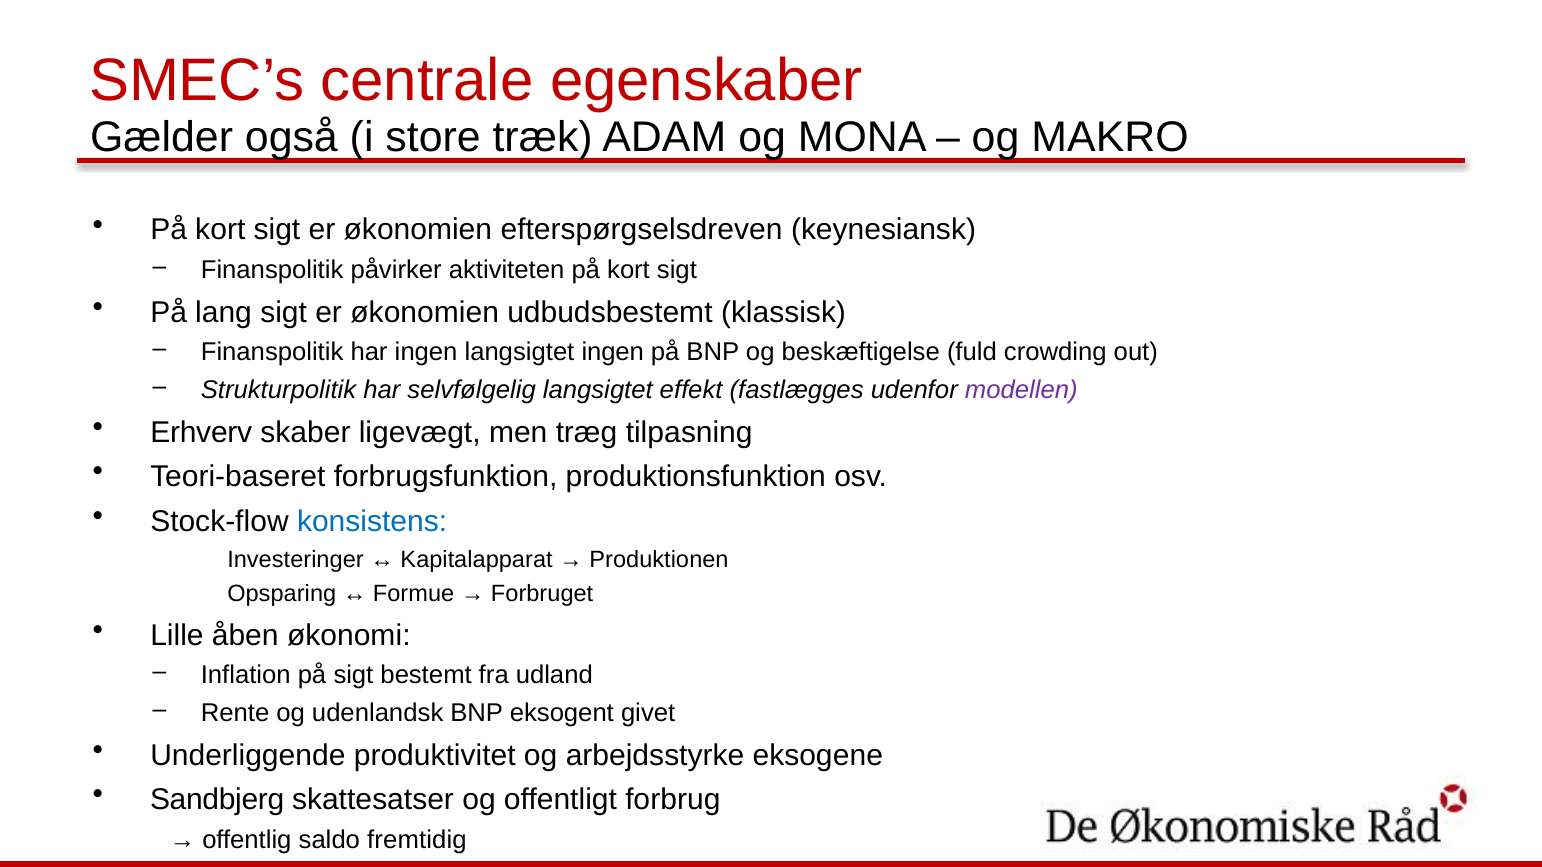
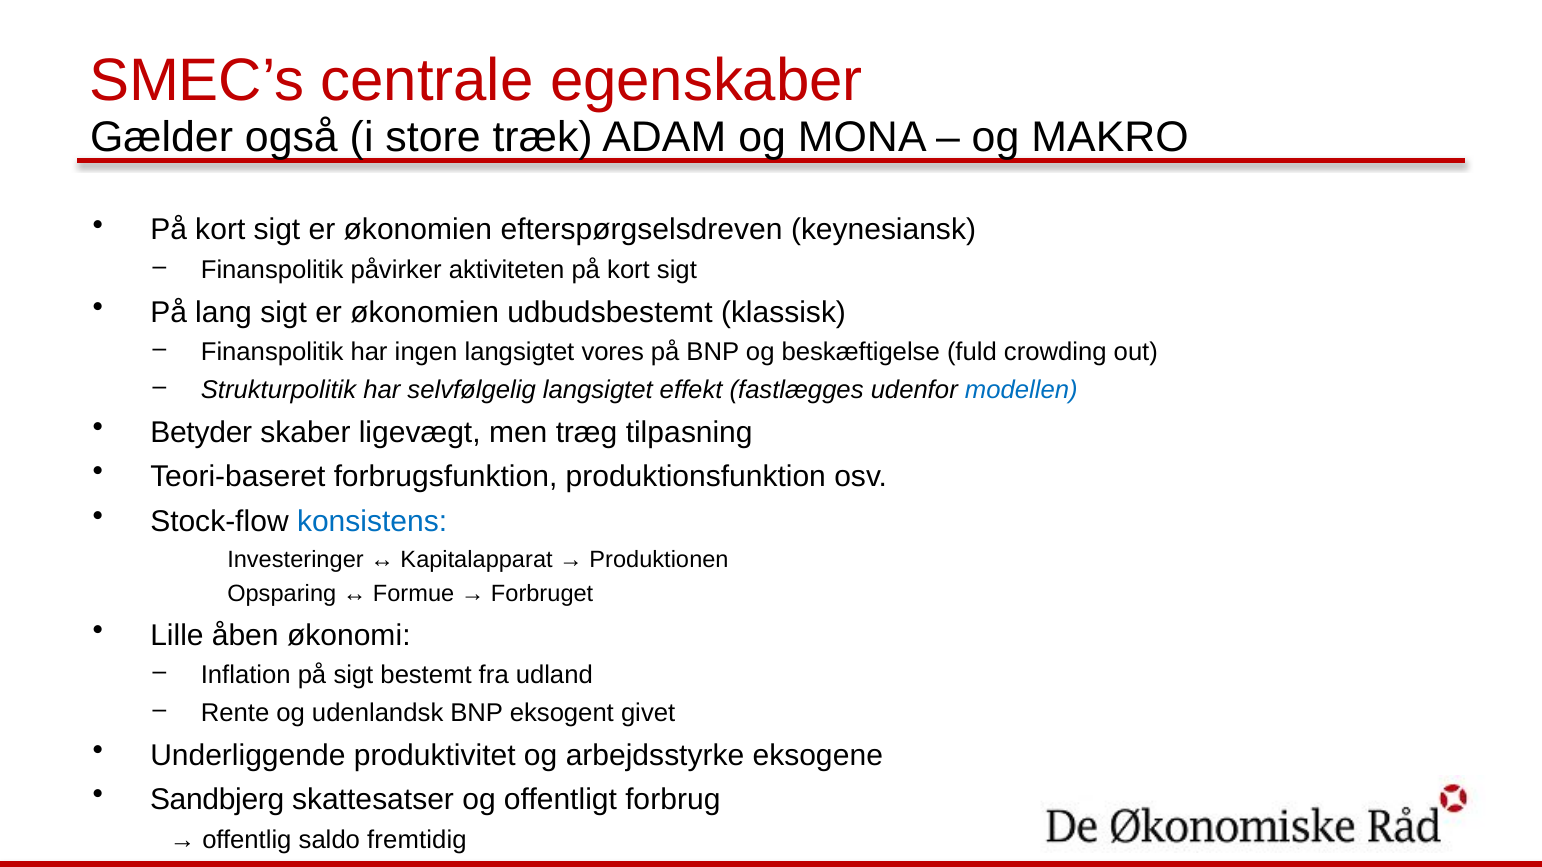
langsigtet ingen: ingen -> vores
modellen colour: purple -> blue
Erhverv: Erhverv -> Betyder
